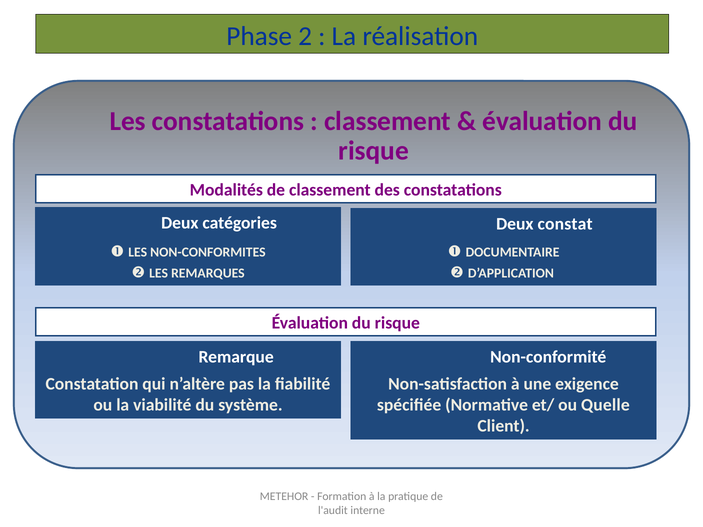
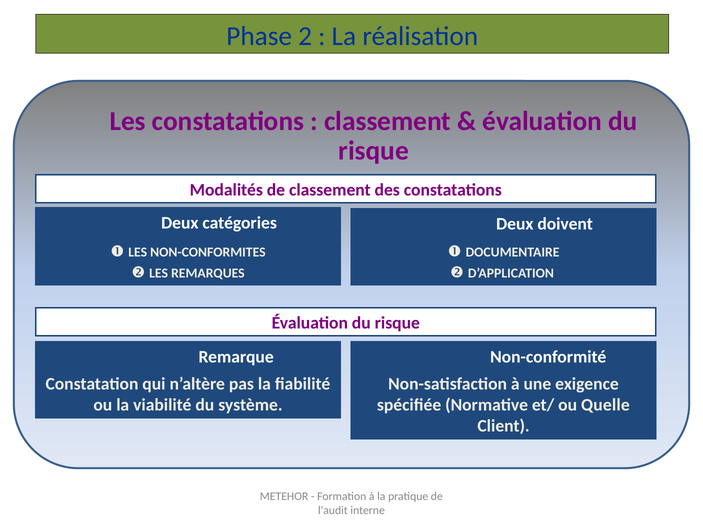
constat: constat -> doivent
